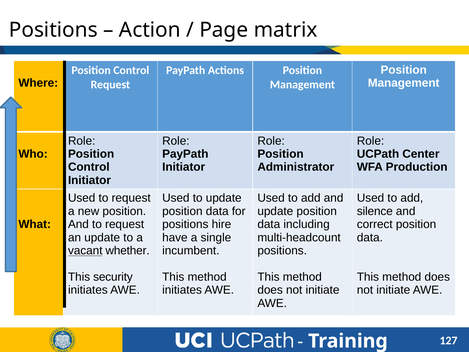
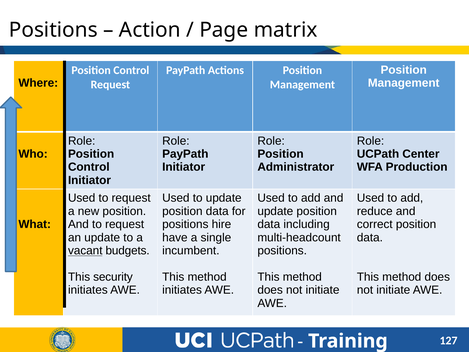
silence: silence -> reduce
whether: whether -> budgets
